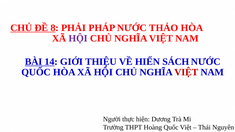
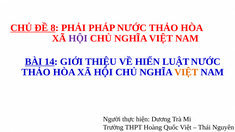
SÁCH: SÁCH -> LUẬT
QUỐC at (36, 72): QUỐC -> THẢO
VIỆT at (186, 72) colour: red -> orange
